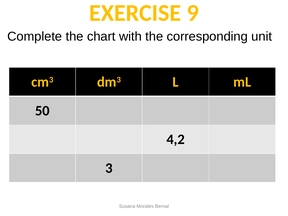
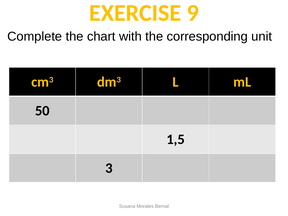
4,2: 4,2 -> 1,5
